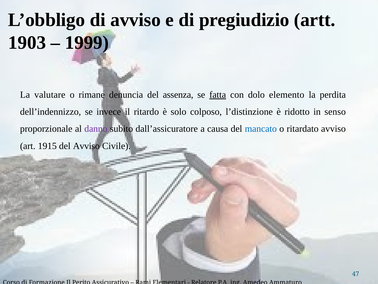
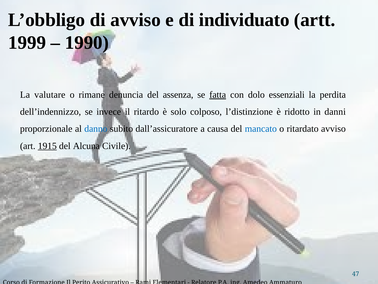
pregiudizio: pregiudizio -> individuato
1903: 1903 -> 1999
1999: 1999 -> 1990
elemento: elemento -> essenziali
senso: senso -> danni
danno colour: purple -> blue
1915 underline: none -> present
del Avviso: Avviso -> Alcuna
